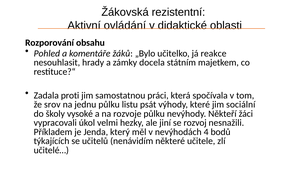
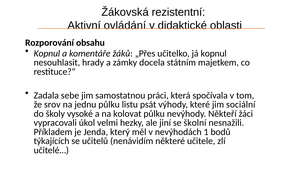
Pohled at (47, 53): Pohled -> Kopnul
„Bylo: „Bylo -> „Přes
já reakce: reakce -> kopnul
proti: proti -> sebe
rozvoje: rozvoje -> kolovat
rozvoj: rozvoj -> školní
4: 4 -> 1
